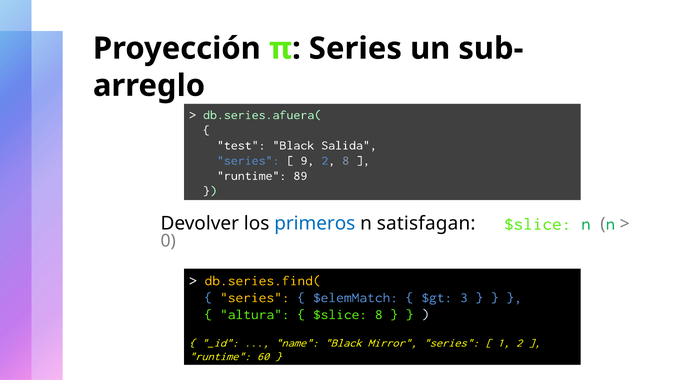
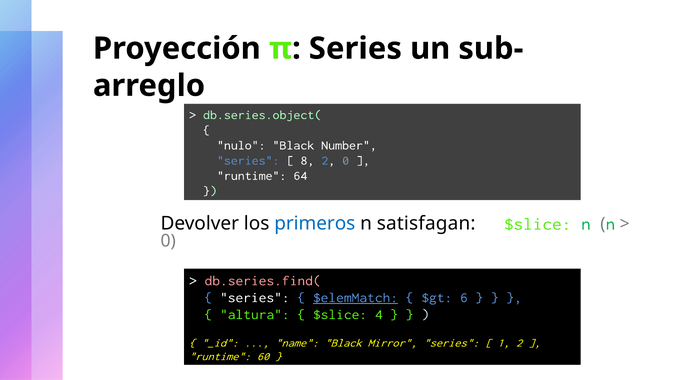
db.series.afuera(: db.series.afuera( -> db.series.object(
test: test -> nulo
Salida: Salida -> Number
9: 9 -> 8
2 8: 8 -> 0
89: 89 -> 64
db.series.find( colour: yellow -> pink
series at (255, 297) colour: yellow -> white
$elemMatch underline: none -> present
3: 3 -> 6
$slice 8: 8 -> 4
